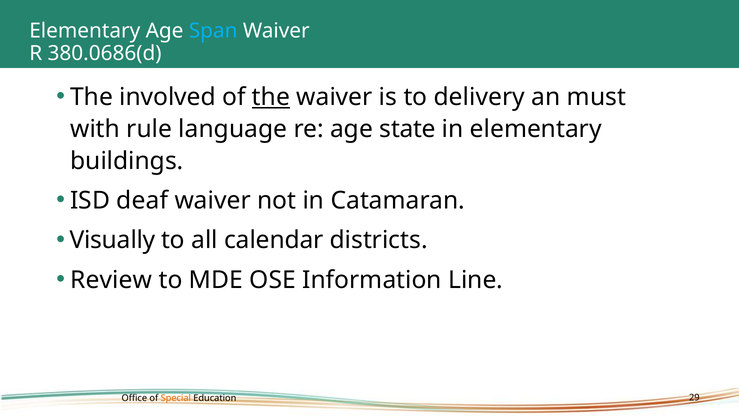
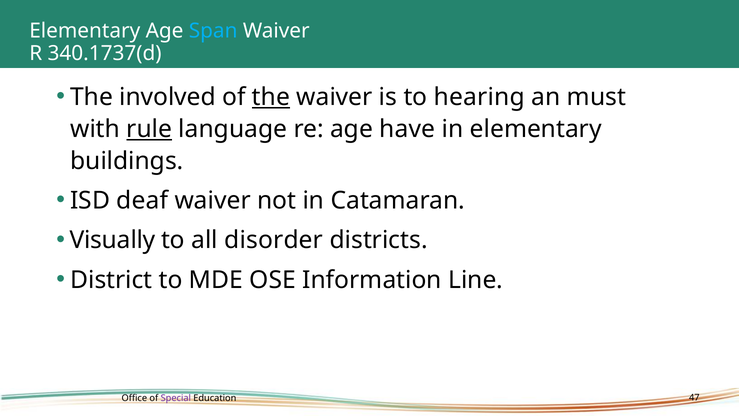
380.0686(d: 380.0686(d -> 340.1737(d
delivery: delivery -> hearing
rule underline: none -> present
state: state -> have
calendar: calendar -> disorder
Review: Review -> District
Special colour: orange -> purple
29: 29 -> 47
